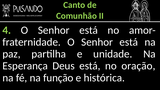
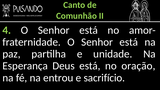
função: função -> entrou
histórica: histórica -> sacrifício
